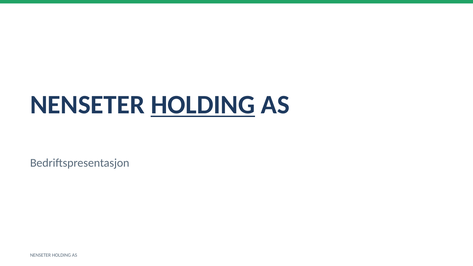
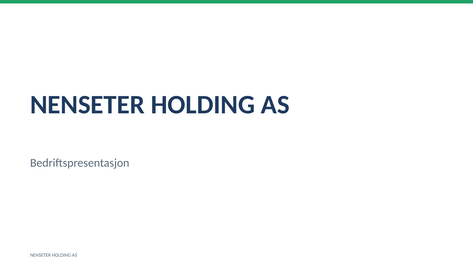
HOLDING at (203, 105) underline: present -> none
